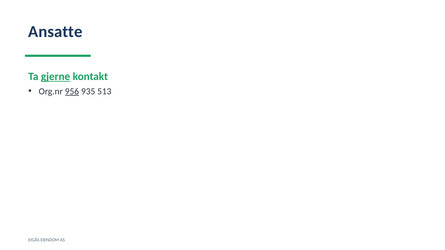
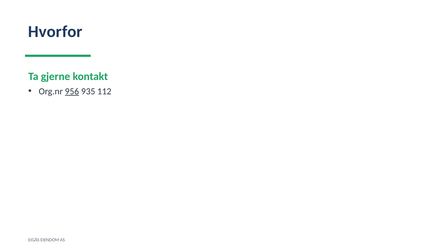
Ansatte: Ansatte -> Hvorfor
gjerne underline: present -> none
513: 513 -> 112
